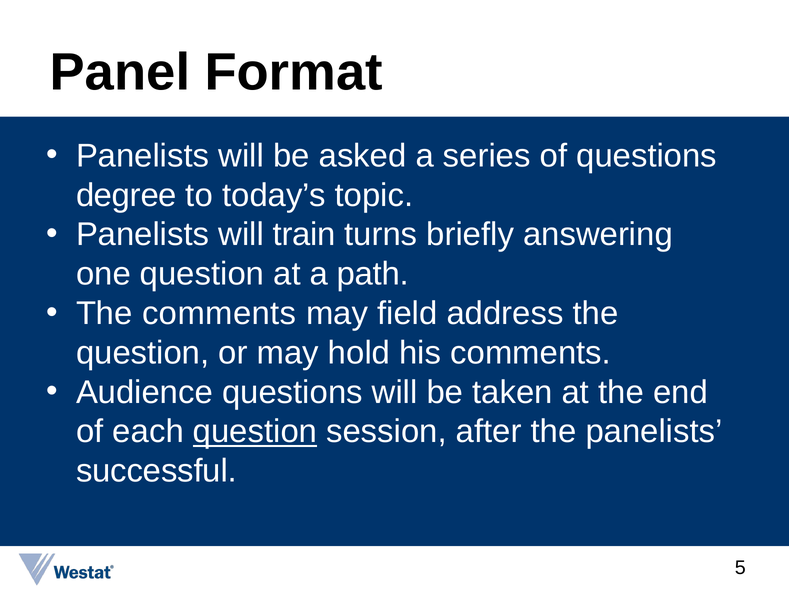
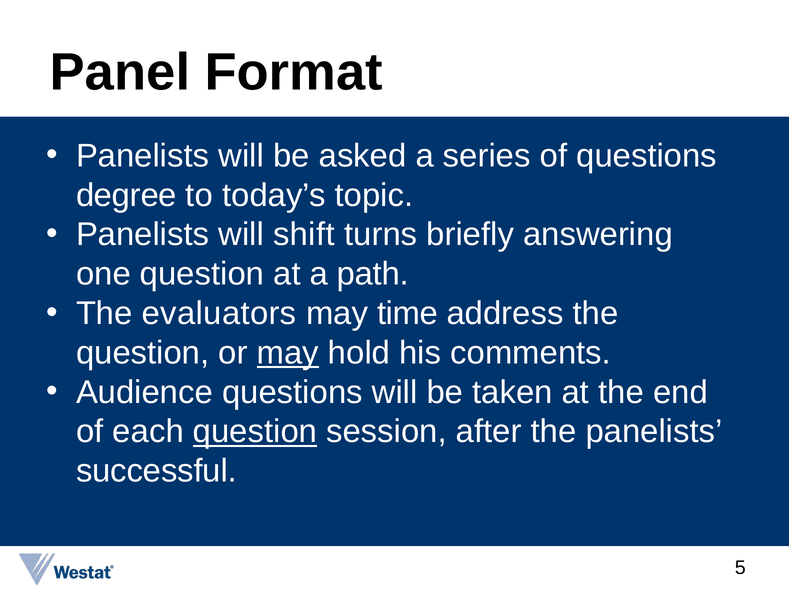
train: train -> shift
The comments: comments -> evaluators
field: field -> time
may at (288, 353) underline: none -> present
